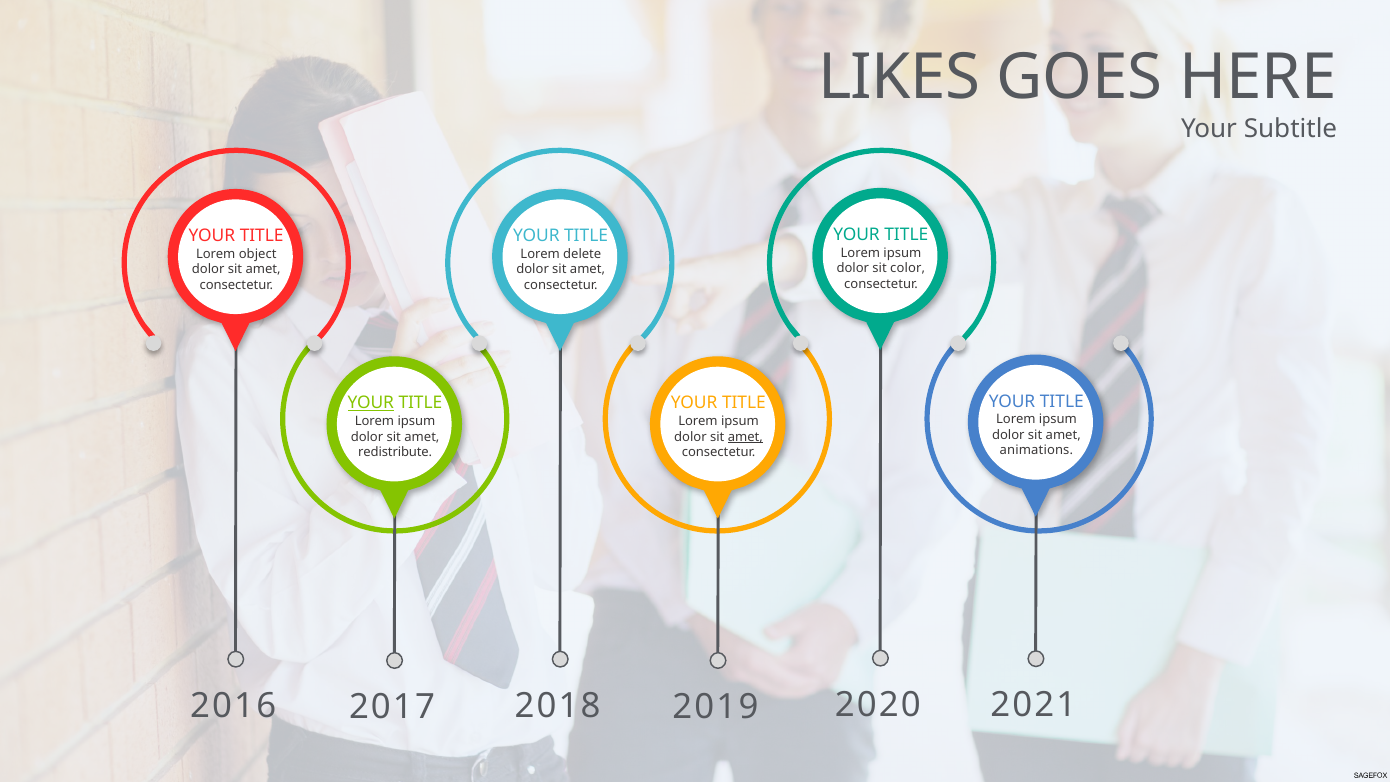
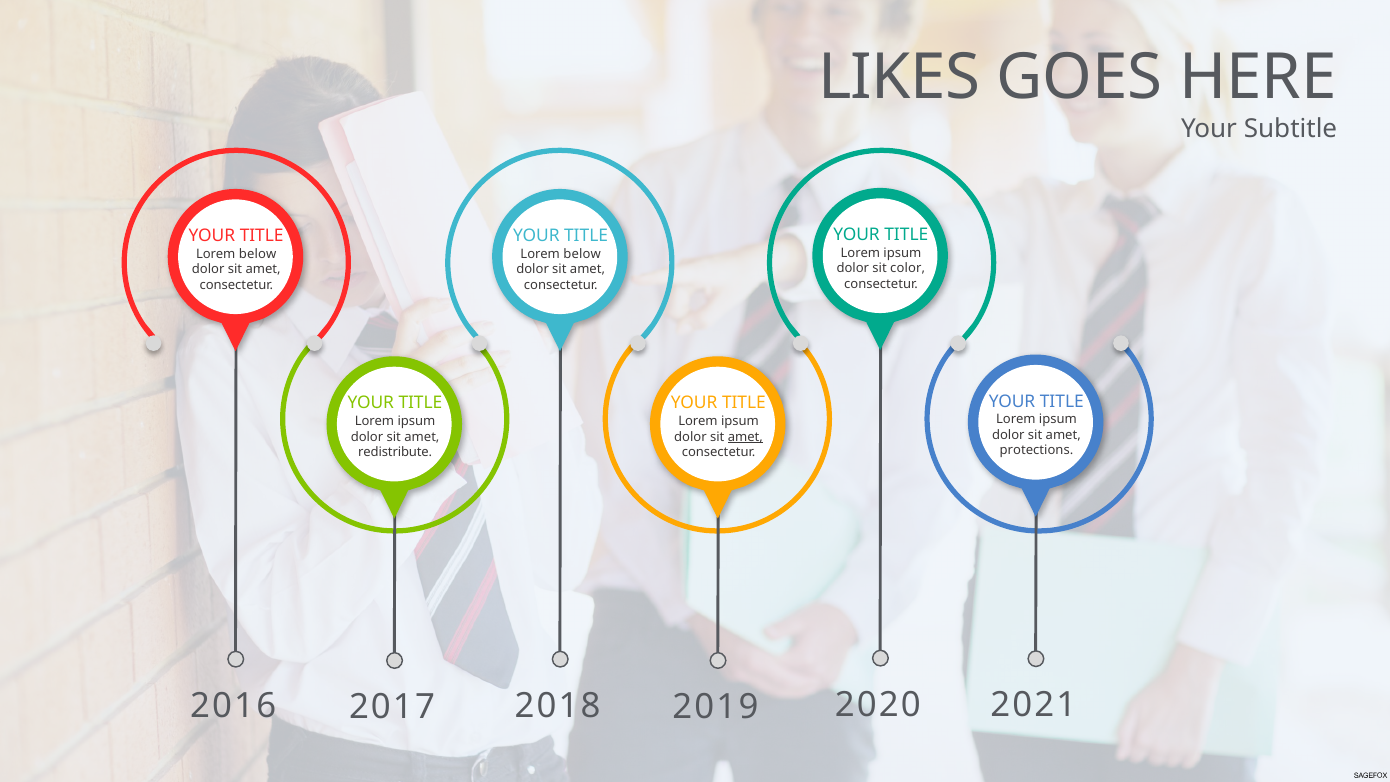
object at (258, 254): object -> below
delete at (582, 254): delete -> below
YOUR at (371, 403) underline: present -> none
animations: animations -> protections
